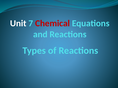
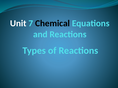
Chemical colour: red -> black
